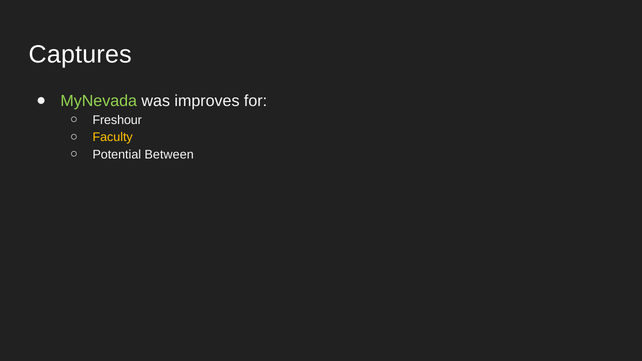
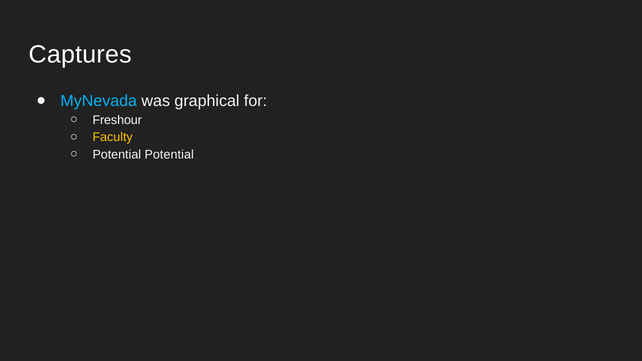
MyNevada colour: light green -> light blue
improves: improves -> graphical
Potential Between: Between -> Potential
